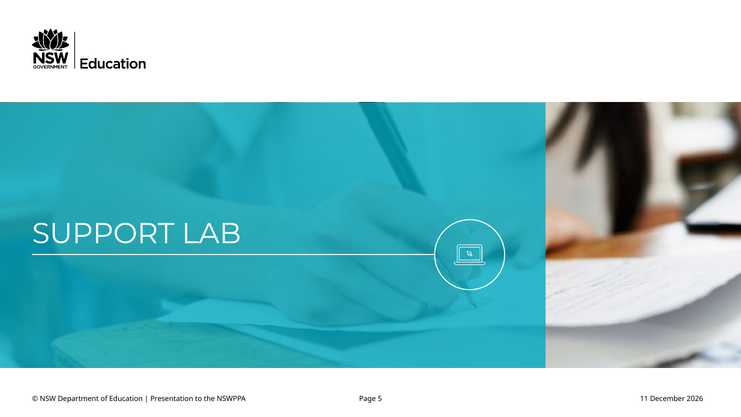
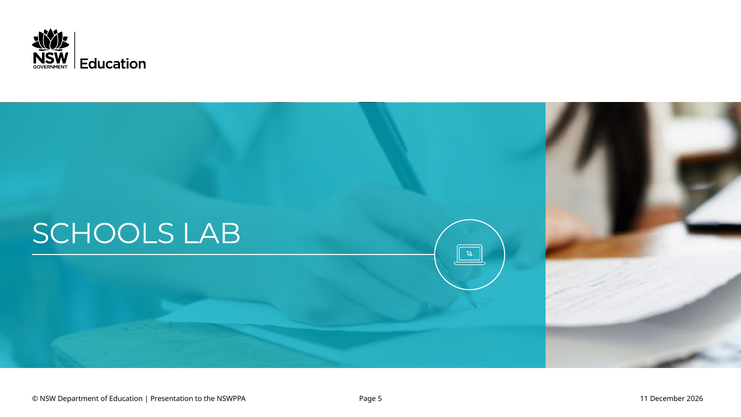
SUPPORT: SUPPORT -> SCHOOLS
